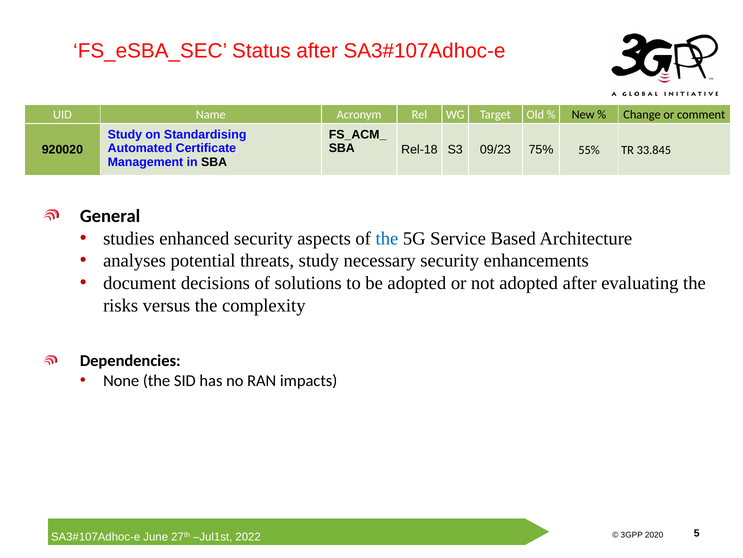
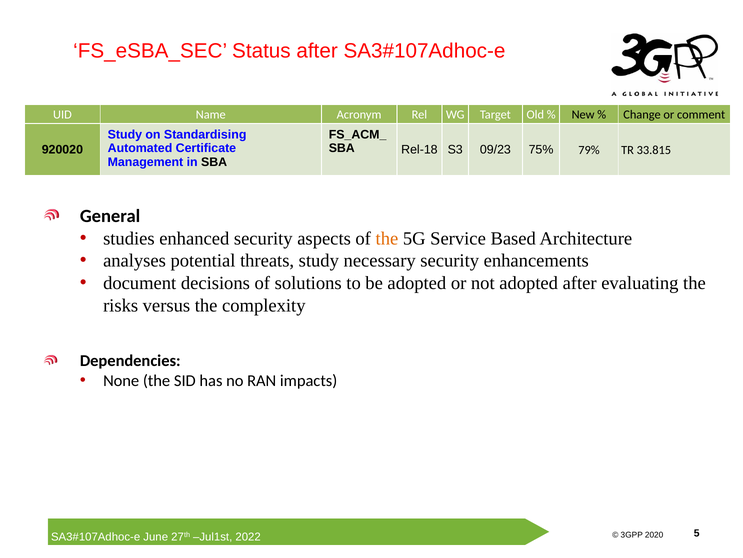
55%: 55% -> 79%
33.845: 33.845 -> 33.815
the at (387, 238) colour: blue -> orange
